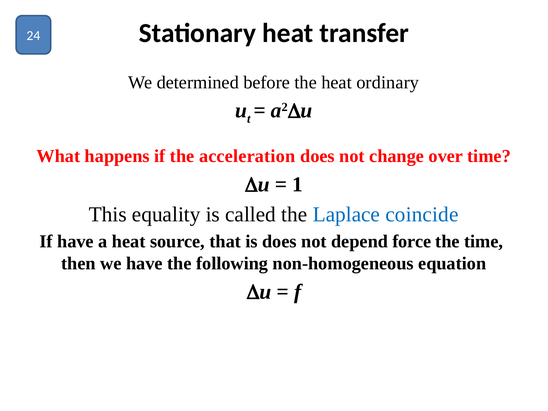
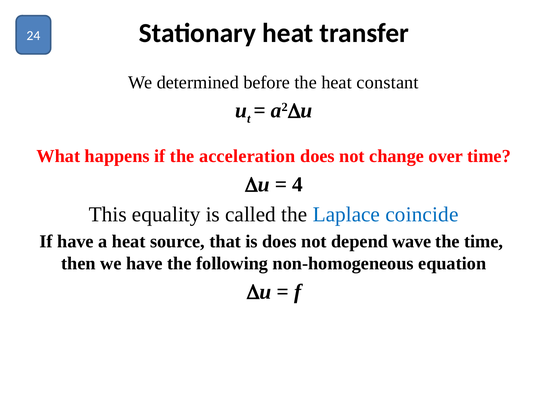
ordinary: ordinary -> constant
1: 1 -> 4
force: force -> wave
